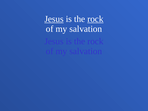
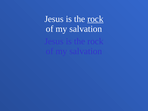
Jesus at (54, 19) underline: present -> none
